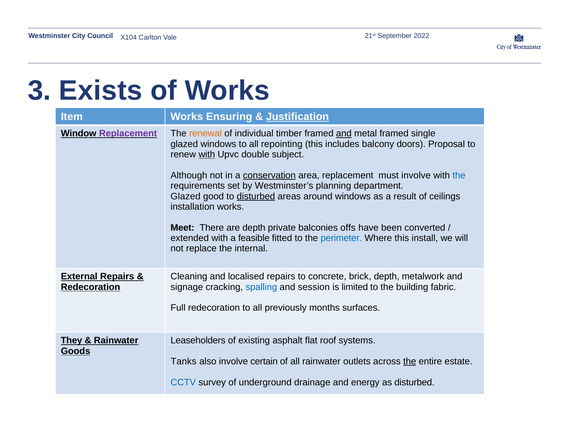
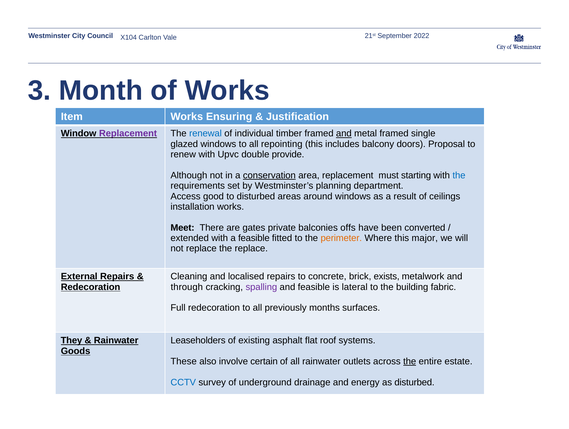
Exists: Exists -> Month
Justification underline: present -> none
renewal colour: orange -> blue
with at (207, 154) underline: present -> none
subject: subject -> provide
must involve: involve -> starting
Glazed at (186, 196): Glazed -> Access
disturbed at (256, 196) underline: present -> none
are depth: depth -> gates
perimeter colour: blue -> orange
install: install -> major
the internal: internal -> replace
brick depth: depth -> exists
signage: signage -> through
spalling colour: blue -> purple
and session: session -> feasible
limited: limited -> lateral
Tanks: Tanks -> These
